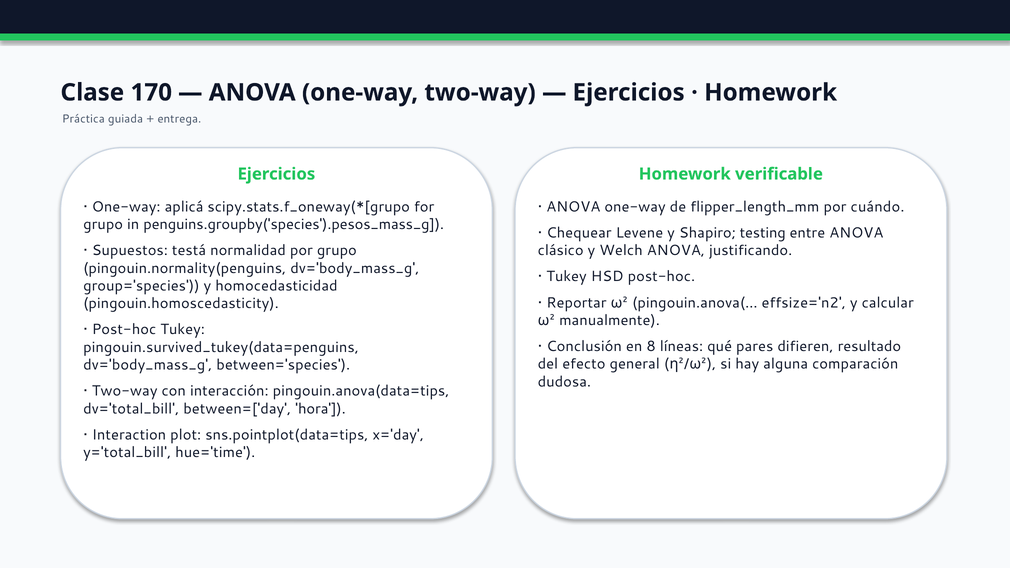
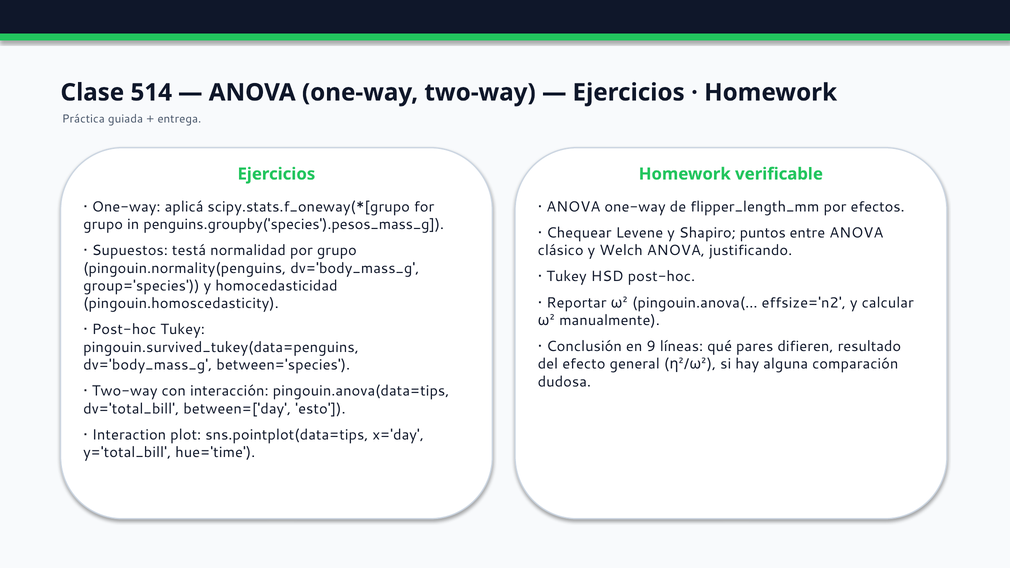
170: 170 -> 514
cuándo: cuándo -> efectos
testing: testing -> puntos
8: 8 -> 9
hora: hora -> esto
